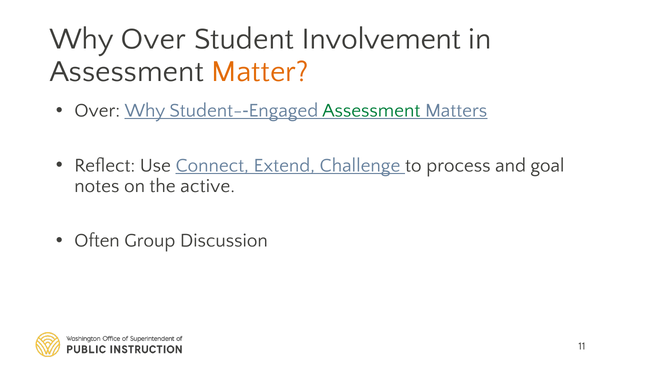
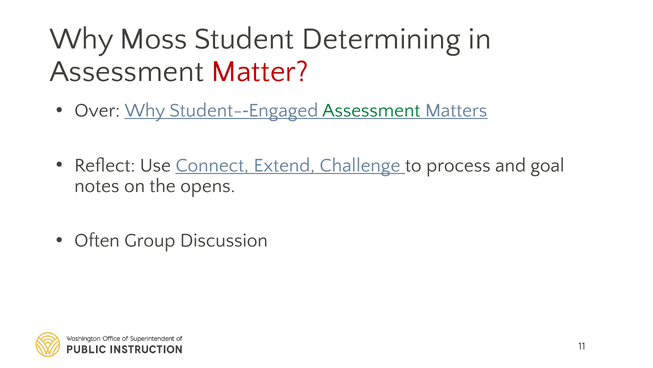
Why Over: Over -> Moss
Involvement: Involvement -> Determining
Matter colour: orange -> red
active: active -> opens
